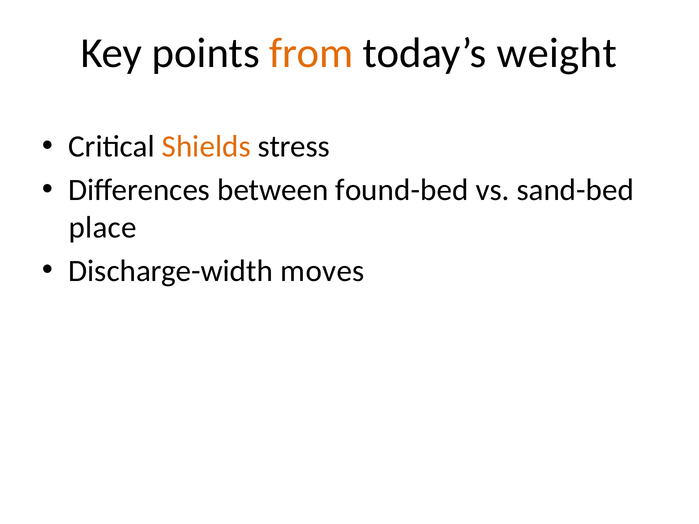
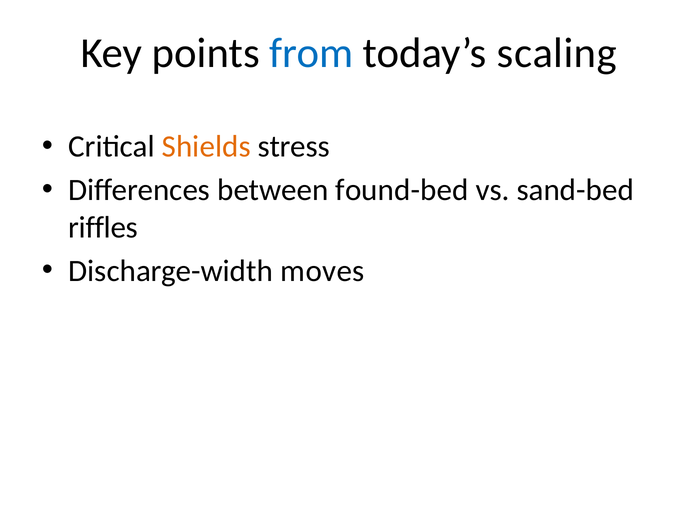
from colour: orange -> blue
weight: weight -> scaling
place: place -> riffles
